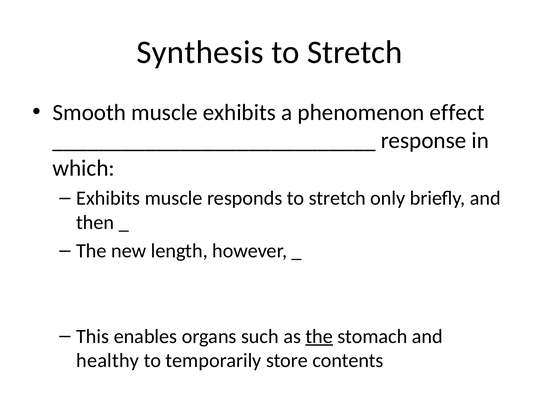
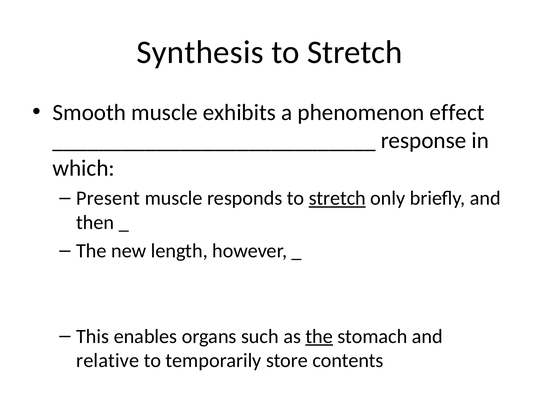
Exhibits at (108, 198): Exhibits -> Present
stretch at (337, 198) underline: none -> present
healthy: healthy -> relative
